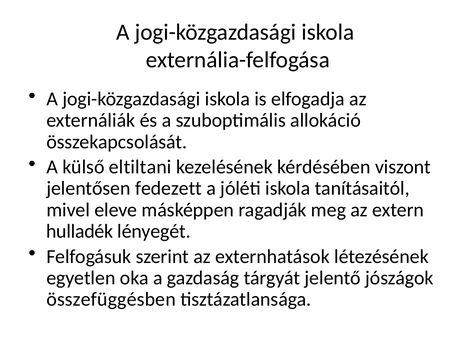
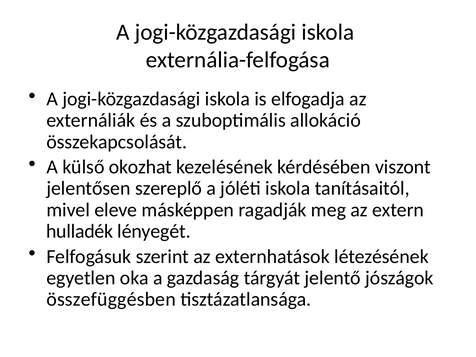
eltiltani: eltiltani -> okozhat
fedezett: fedezett -> szereplő
